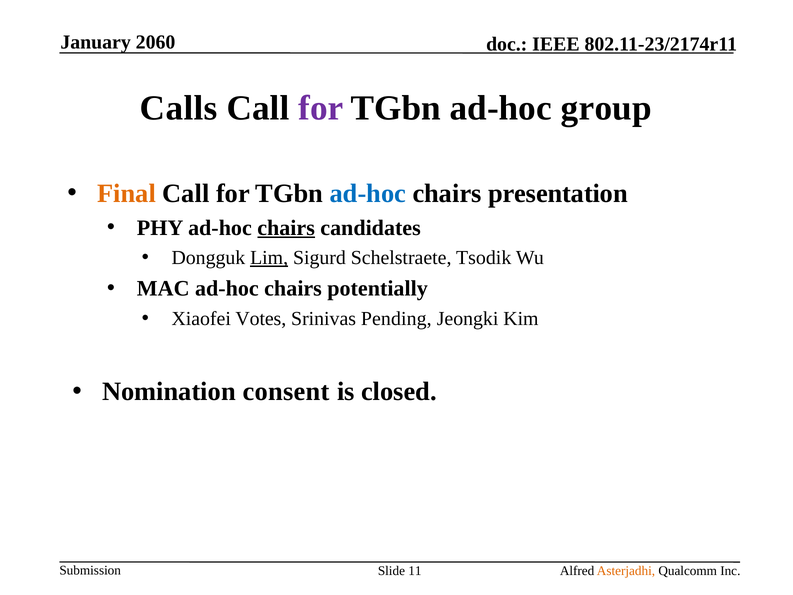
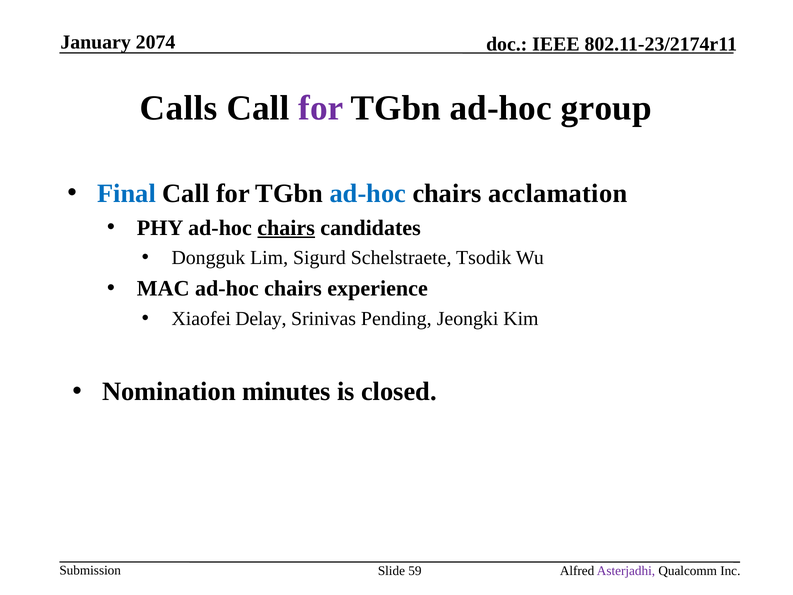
2060: 2060 -> 2074
Final colour: orange -> blue
presentation: presentation -> acclamation
Lim underline: present -> none
potentially: potentially -> experience
Votes: Votes -> Delay
consent: consent -> minutes
11: 11 -> 59
Asterjadhi colour: orange -> purple
